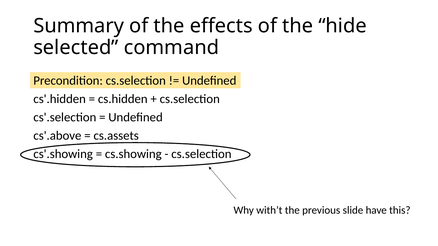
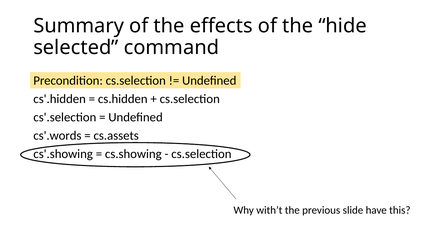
cs'.above: cs'.above -> cs'.words
